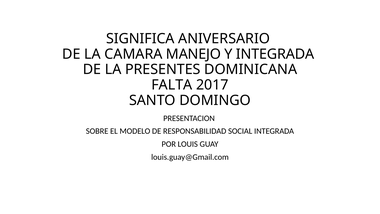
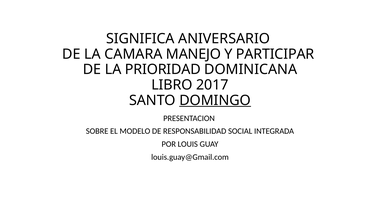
Y INTEGRADA: INTEGRADA -> PARTICIPAR
PRESENTES: PRESENTES -> PRIORIDAD
FALTA: FALTA -> LIBRO
DOMINGO underline: none -> present
